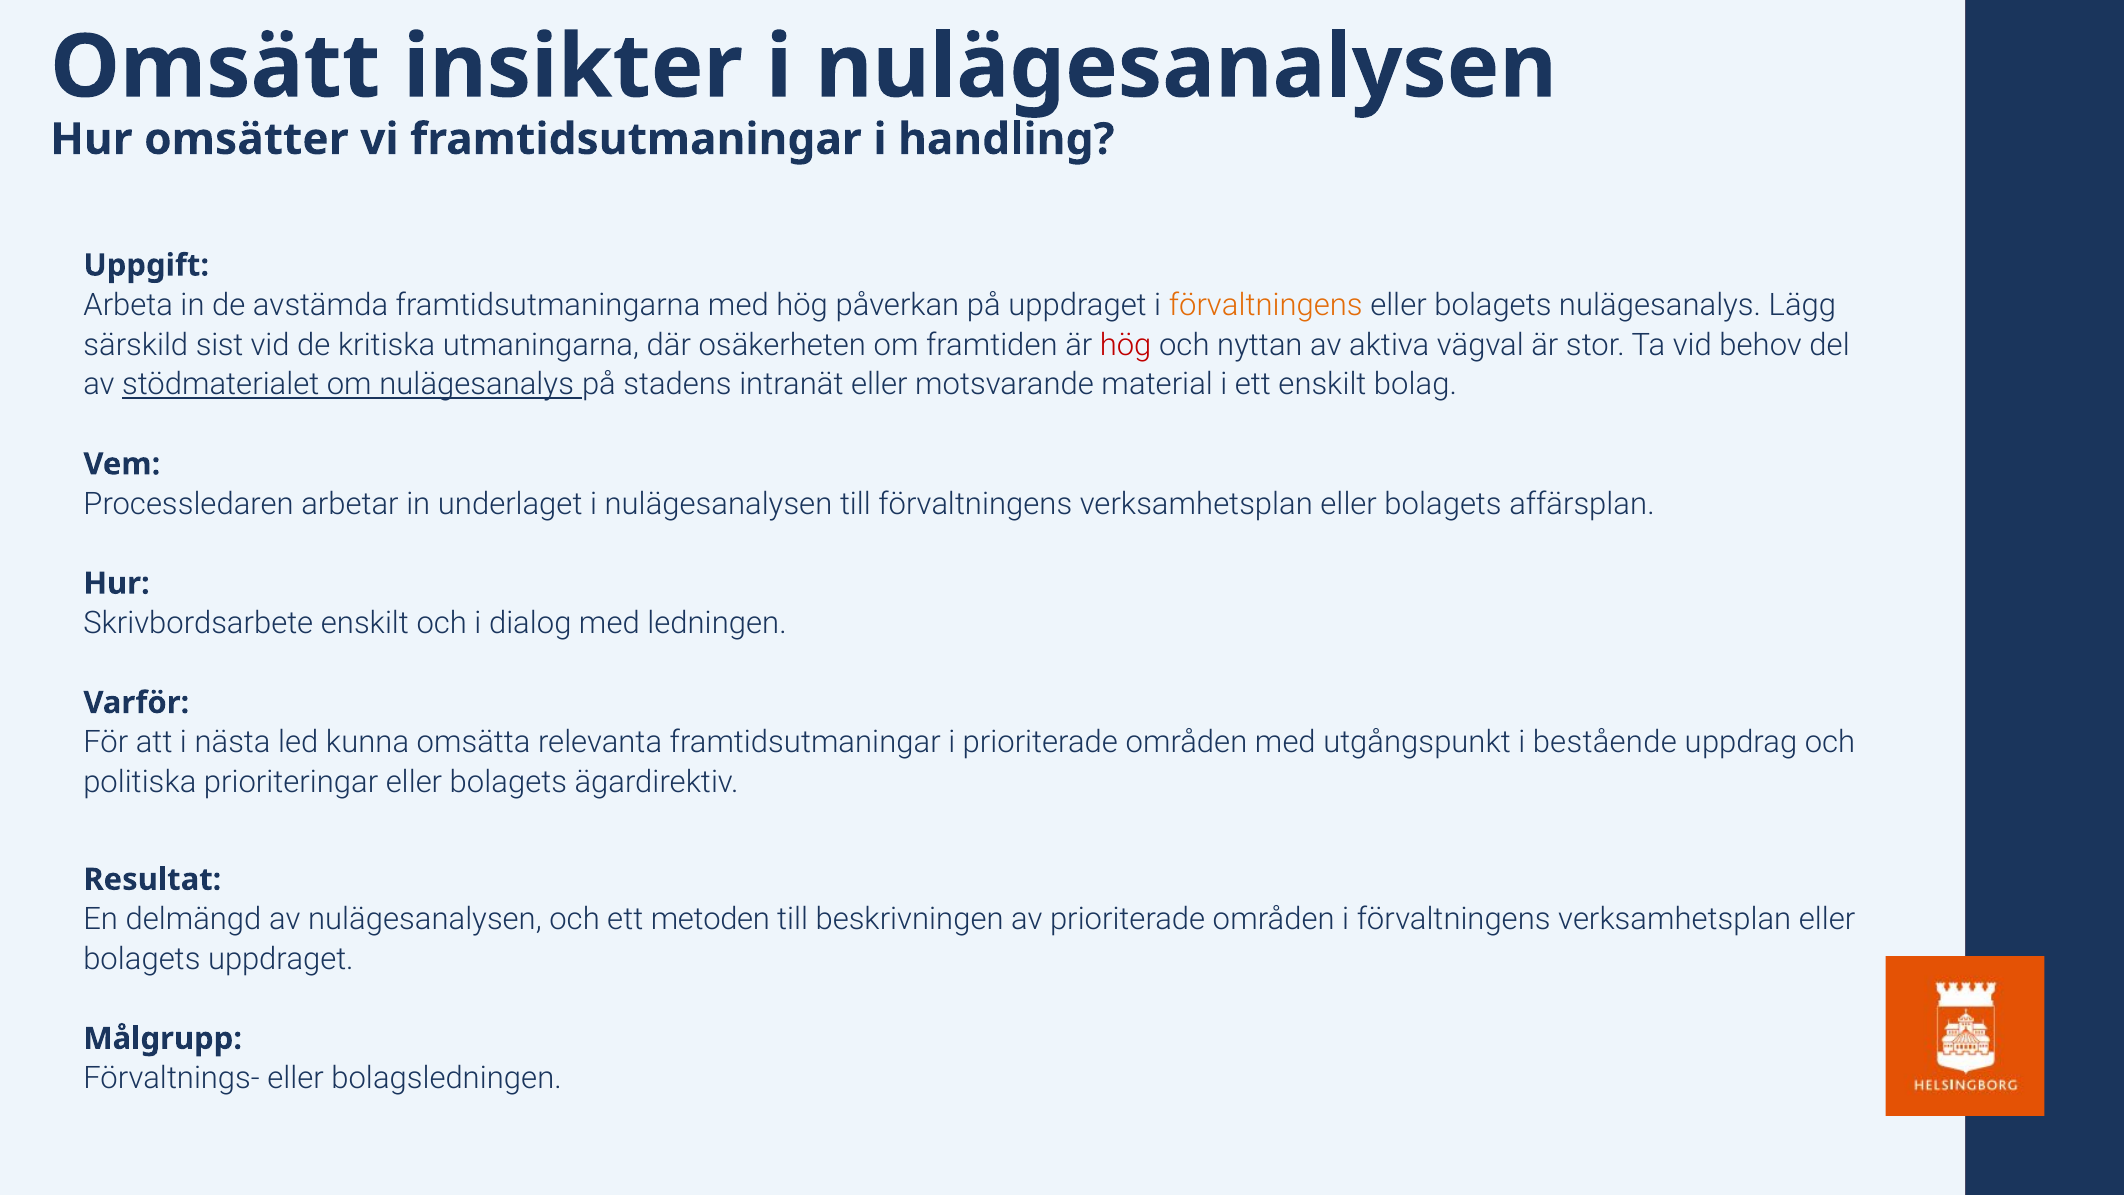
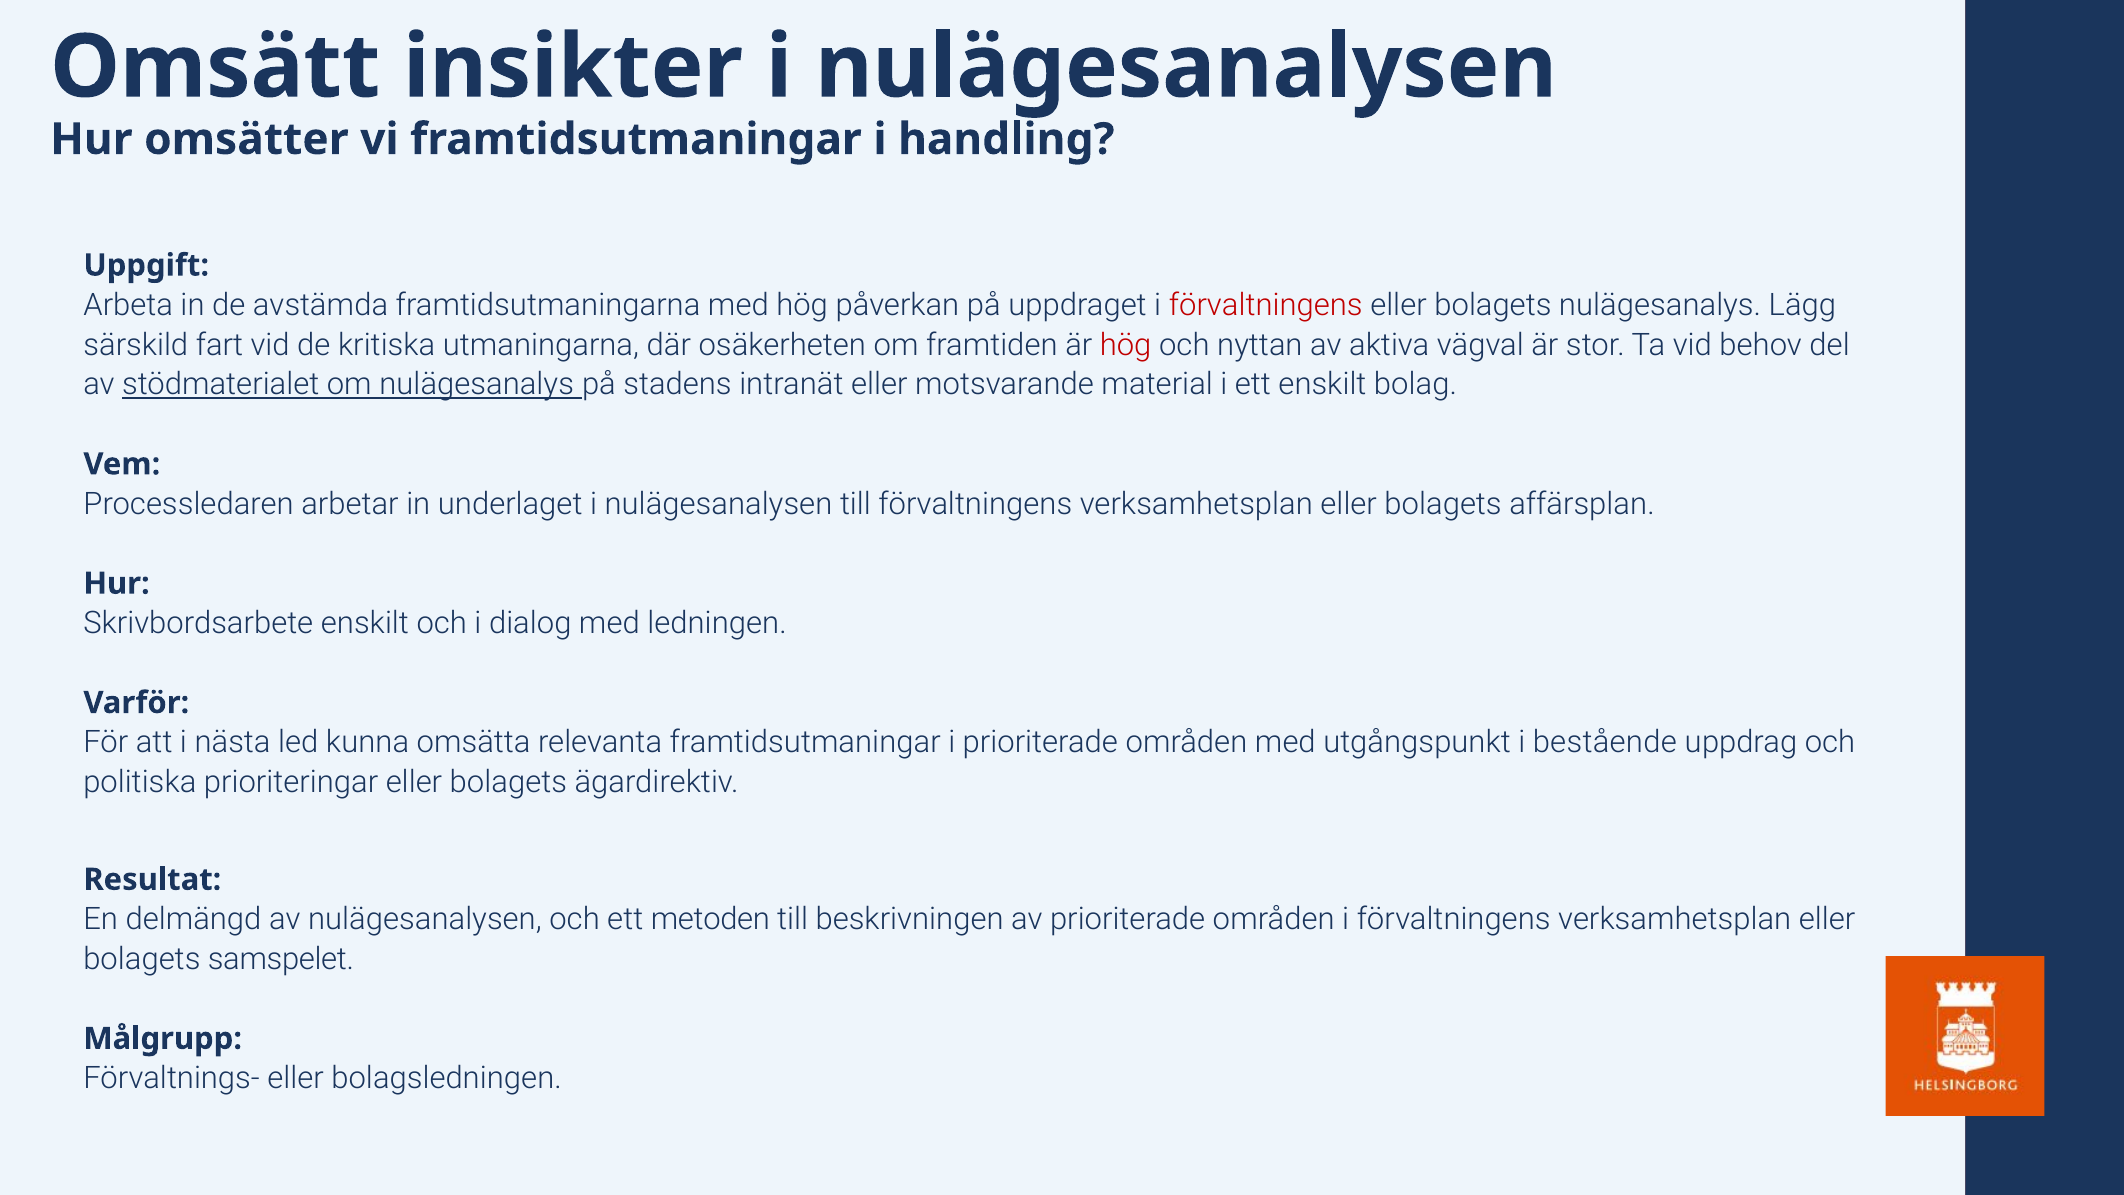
förvaltningens at (1266, 305) colour: orange -> red
sist: sist -> fart
bolagets uppdraget: uppdraget -> samspelet
